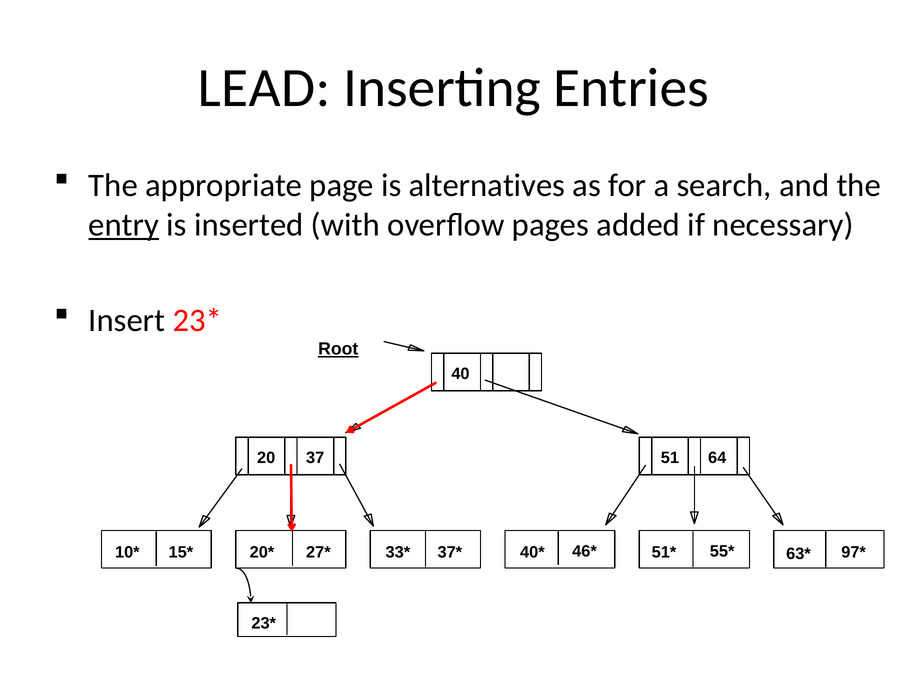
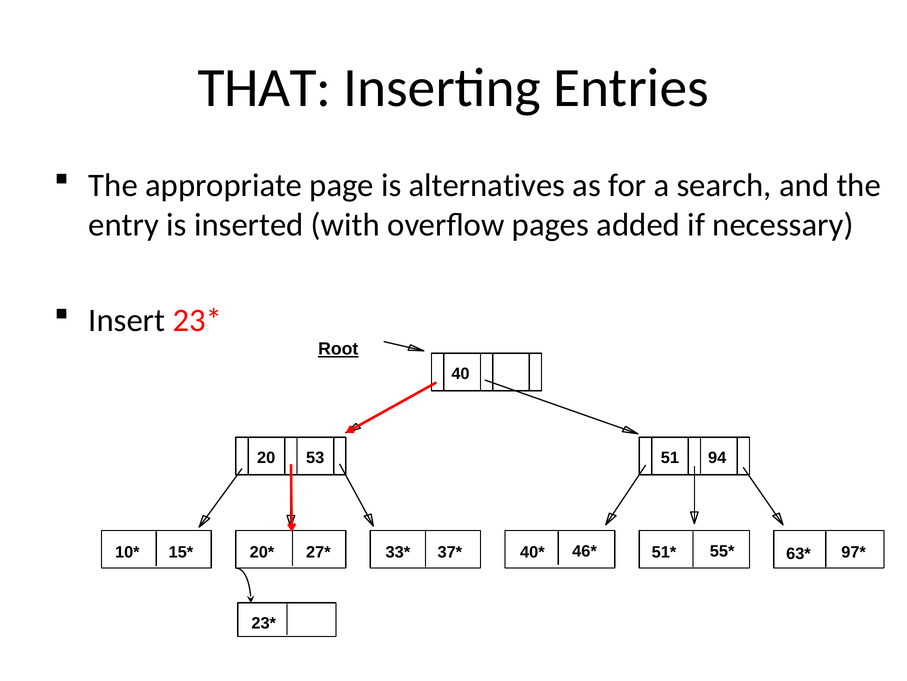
LEAD: LEAD -> THAT
entry underline: present -> none
37: 37 -> 53
64: 64 -> 94
